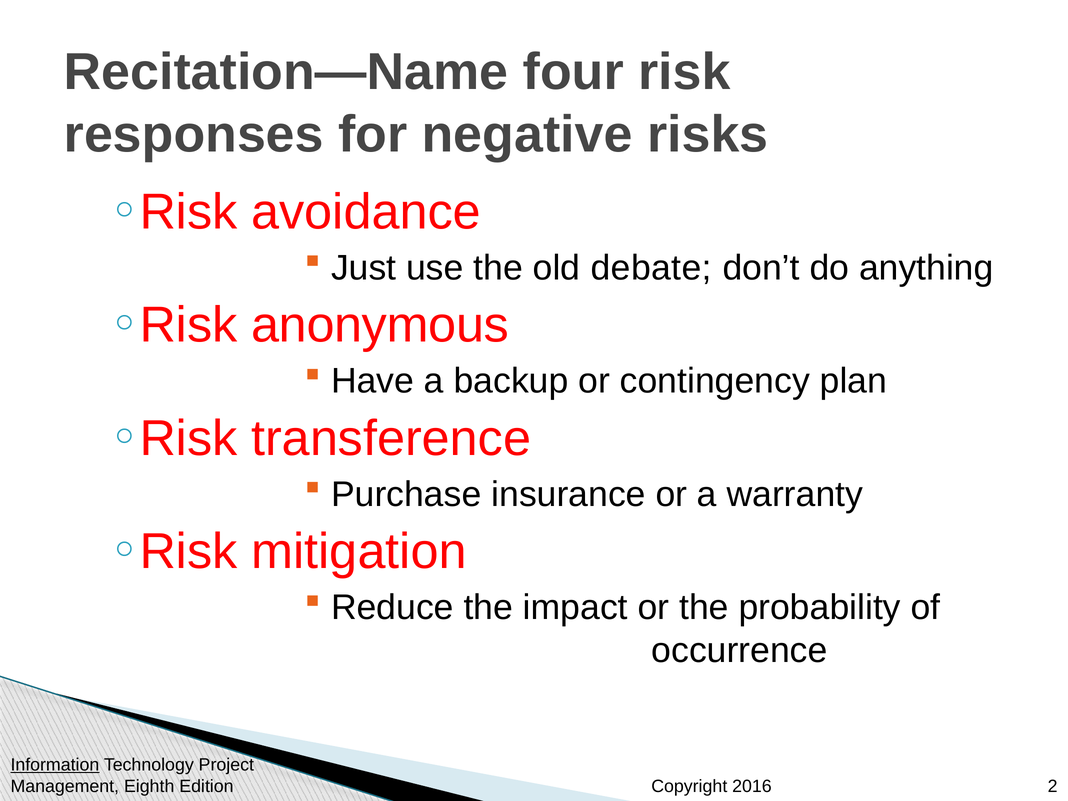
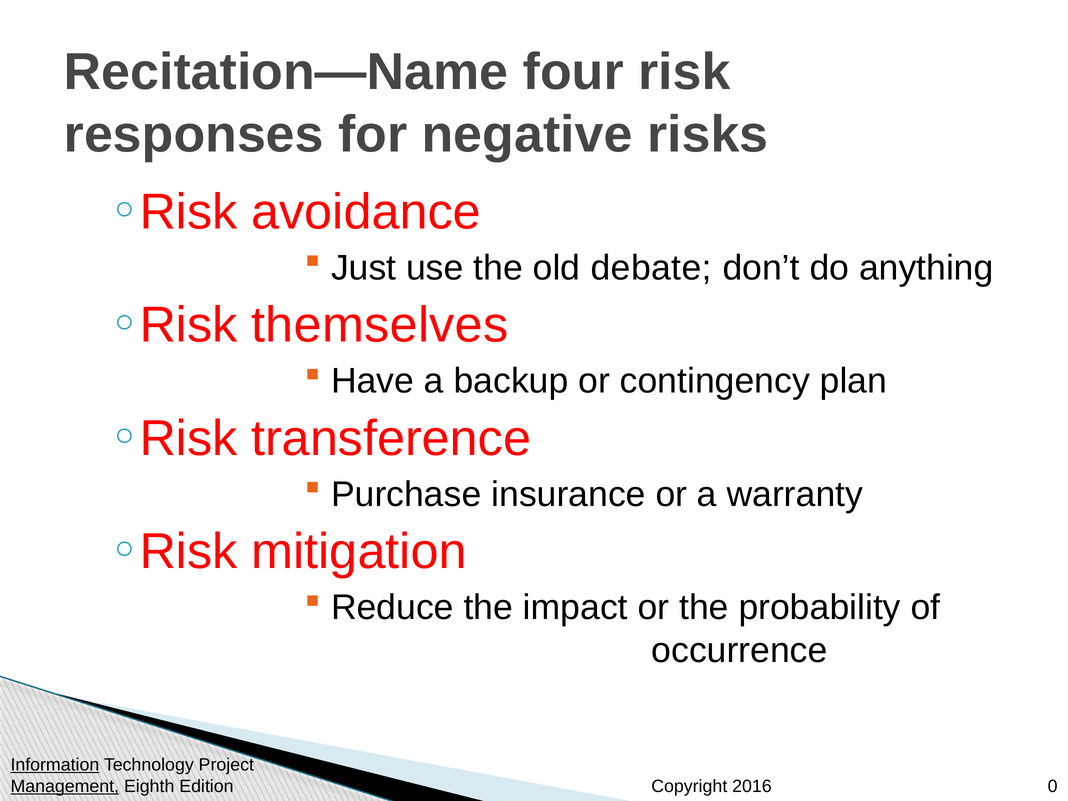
anonymous: anonymous -> themselves
Management underline: none -> present
2: 2 -> 0
